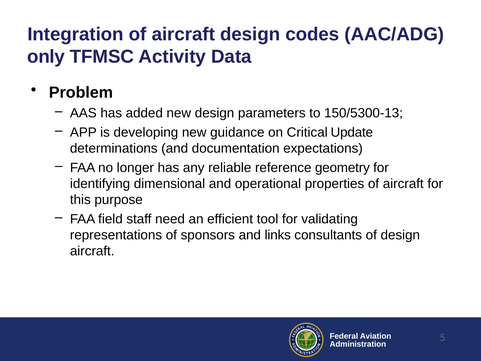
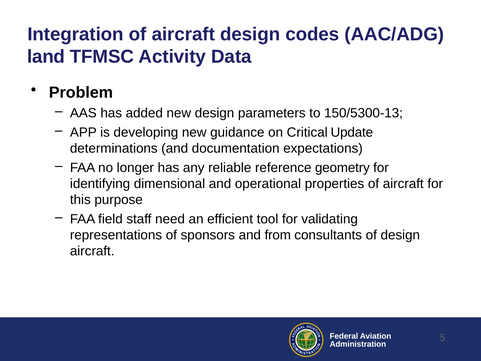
only: only -> land
links: links -> from
